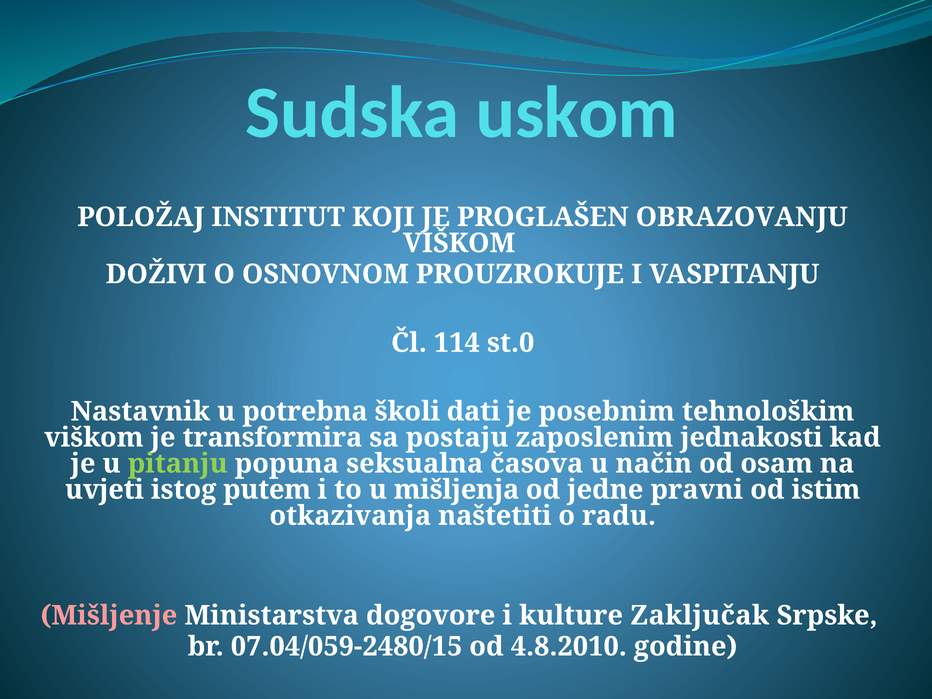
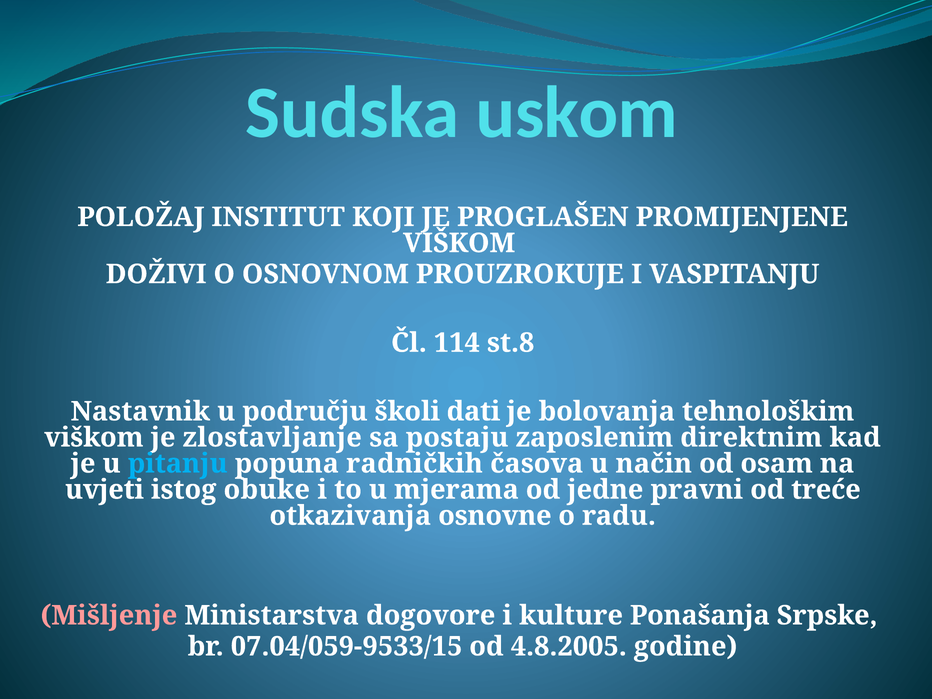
OBRAZOVANJU: OBRAZOVANJU -> PROMIJENJENE
st.0: st.0 -> st.8
potrebna: potrebna -> području
posebnim: posebnim -> bolovanja
transformira: transformira -> zlostavljanje
jednakosti: jednakosti -> direktnim
pitanju colour: light green -> light blue
seksualna: seksualna -> radničkih
putem: putem -> obuke
mišljenja: mišljenja -> mjerama
istim: istim -> treće
naštetiti: naštetiti -> osnovne
Zaključak: Zaključak -> Ponašanja
07.04/059-2480/15: 07.04/059-2480/15 -> 07.04/059-9533/15
4.8.2010: 4.8.2010 -> 4.8.2005
